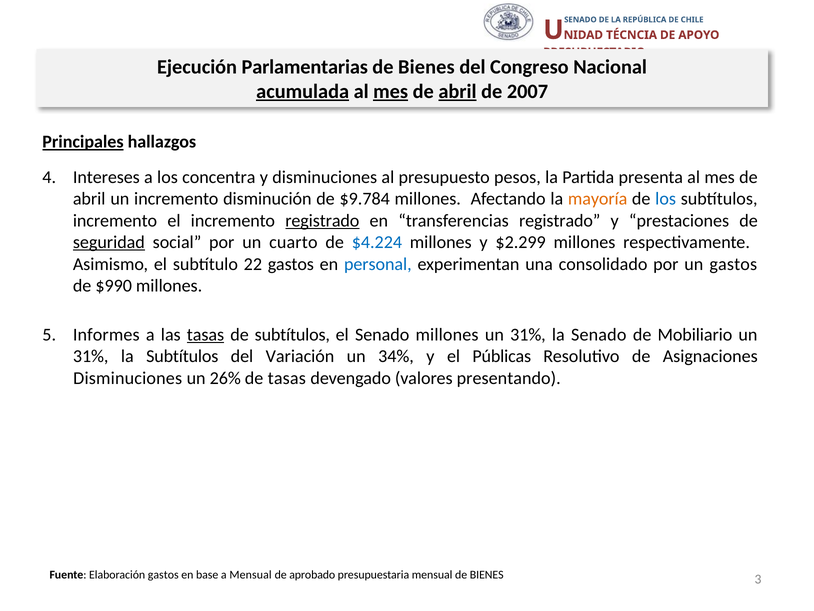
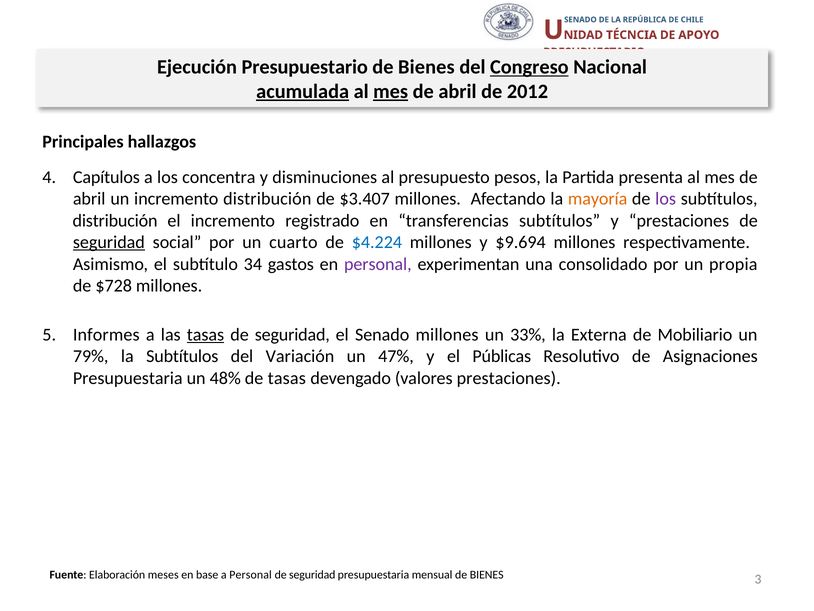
Ejecución Parlamentarias: Parlamentarias -> Presupuestario
Congreso underline: none -> present
abril at (457, 92) underline: present -> none
2007: 2007 -> 2012
Principales underline: present -> none
Intereses: Intereses -> Capítulos
incremento disminución: disminución -> distribución
$9.784: $9.784 -> $3.407
los at (666, 199) colour: blue -> purple
incremento at (115, 220): incremento -> distribución
registrado at (322, 220) underline: present -> none
transferencias registrado: registrado -> subtítulos
$2.299: $2.299 -> $9.694
22: 22 -> 34
personal at (378, 264) colour: blue -> purple
un gastos: gastos -> propia
$990: $990 -> $728
subtítulos at (292, 334): subtítulos -> seguridad
31% at (528, 334): 31% -> 33%
la Senado: Senado -> Externa
31% at (91, 356): 31% -> 79%
34%: 34% -> 47%
Disminuciones at (128, 378): Disminuciones -> Presupuestaria
26%: 26% -> 48%
valores presentando: presentando -> prestaciones
Elaboración gastos: gastos -> meses
a Mensual: Mensual -> Personal
aprobado at (312, 574): aprobado -> seguridad
